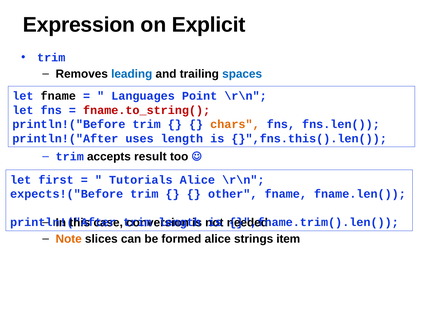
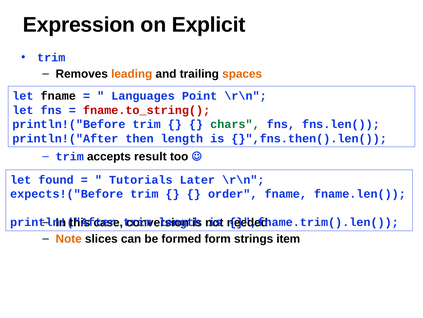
leading colour: blue -> orange
spaces colour: blue -> orange
chars colour: orange -> green
uses: uses -> then
}",fns.this().len(: }",fns.this().len( -> }",fns.then().len(
first: first -> found
Tutorials Alice: Alice -> Later
other: other -> order
formed alice: alice -> form
